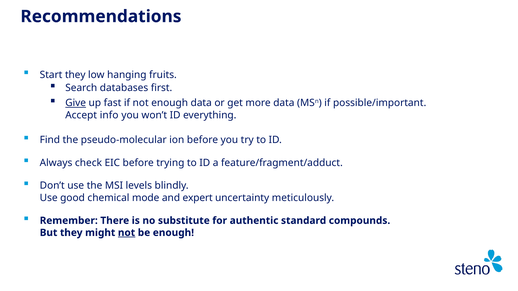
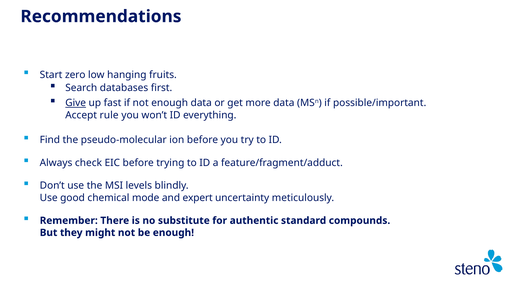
Start they: they -> zero
info: info -> rule
not at (127, 233) underline: present -> none
